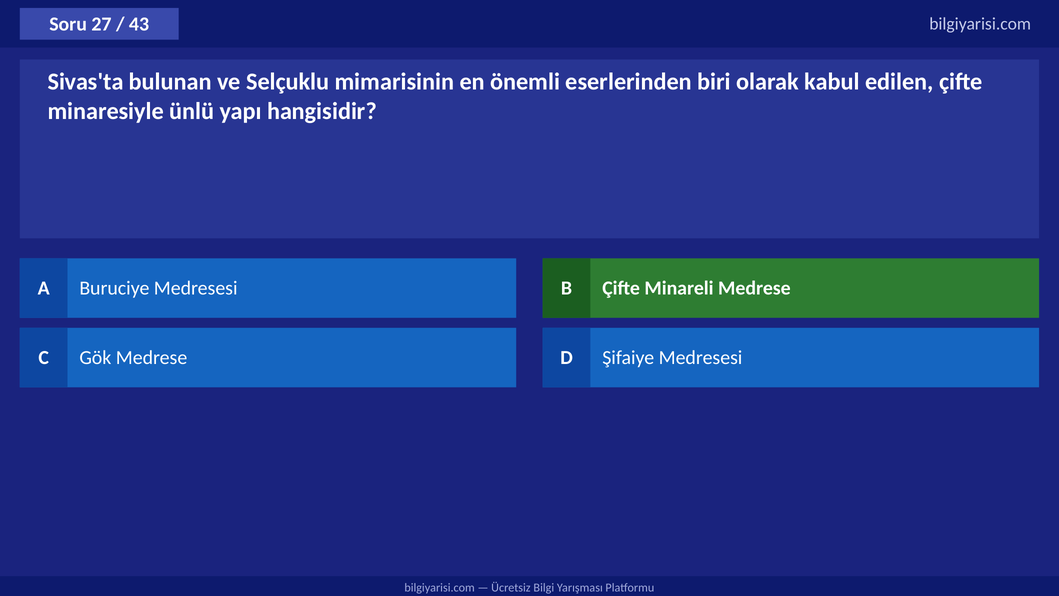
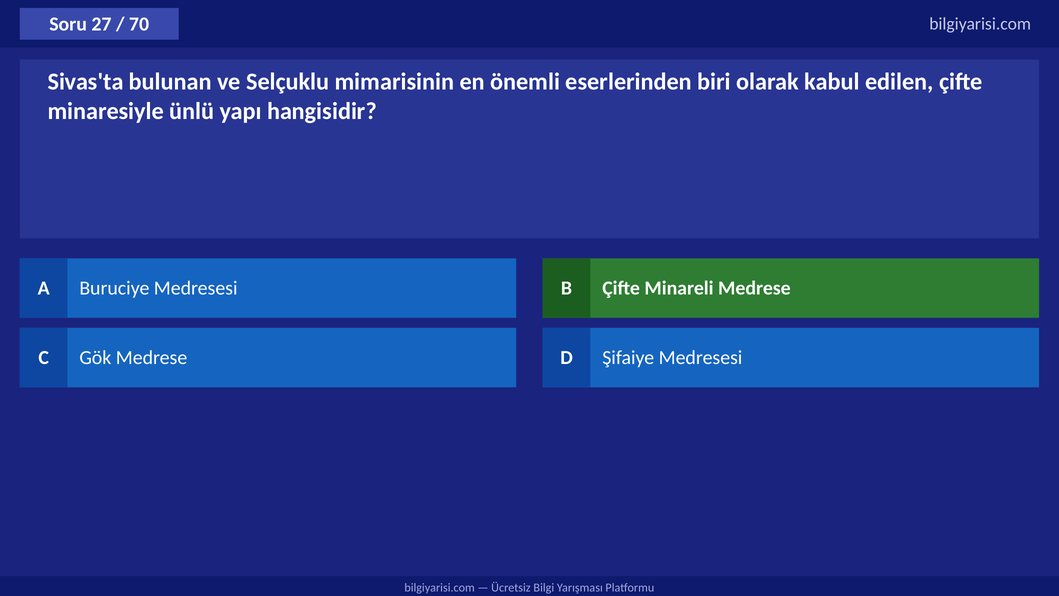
43: 43 -> 70
